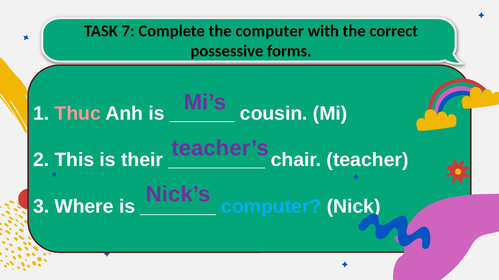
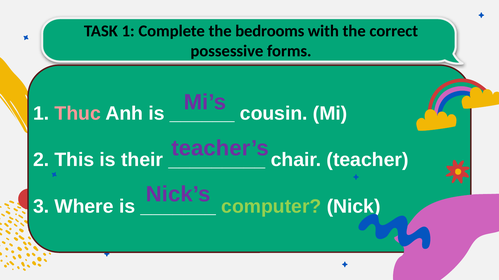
TASK 7: 7 -> 1
the computer: computer -> bedrooms
computer at (271, 207) colour: light blue -> light green
